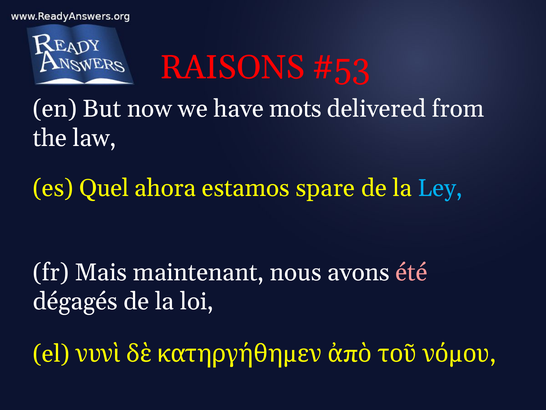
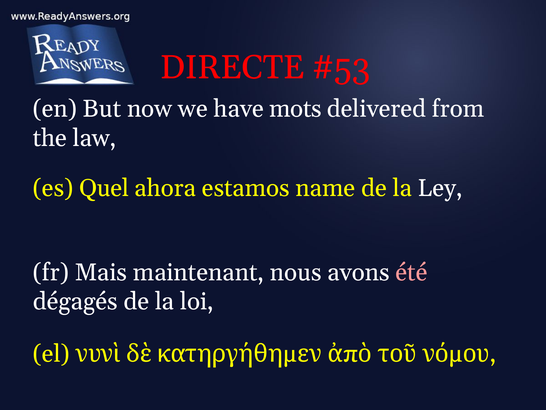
RAISONS: RAISONS -> DIRECTE
spare: spare -> name
Ley colour: light blue -> white
